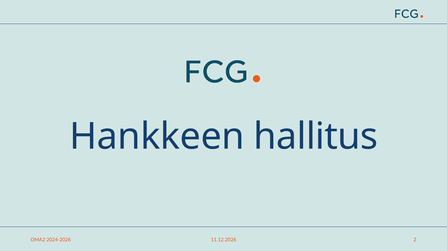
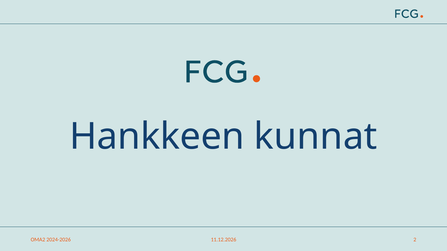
hallitus: hallitus -> kunnat
